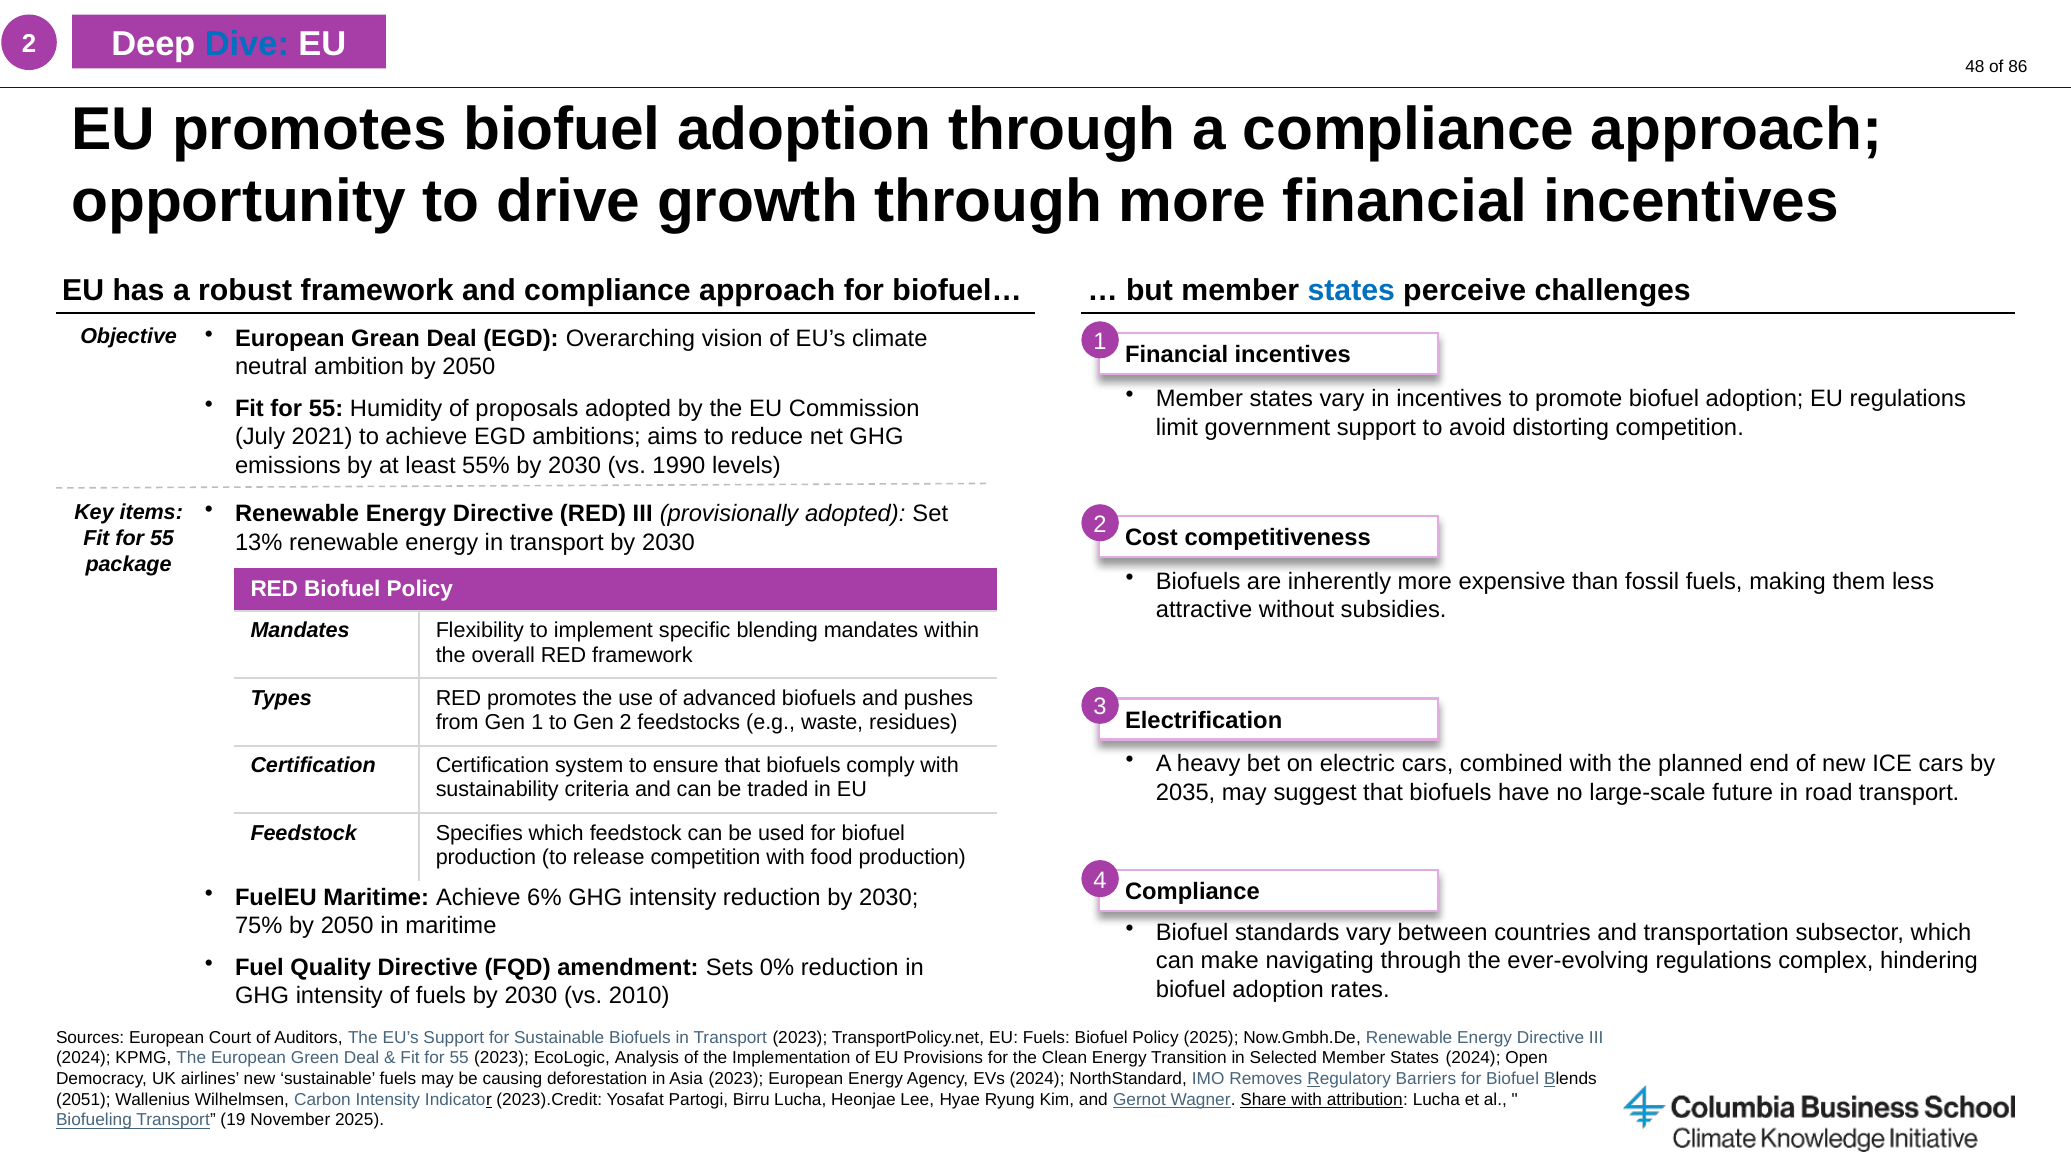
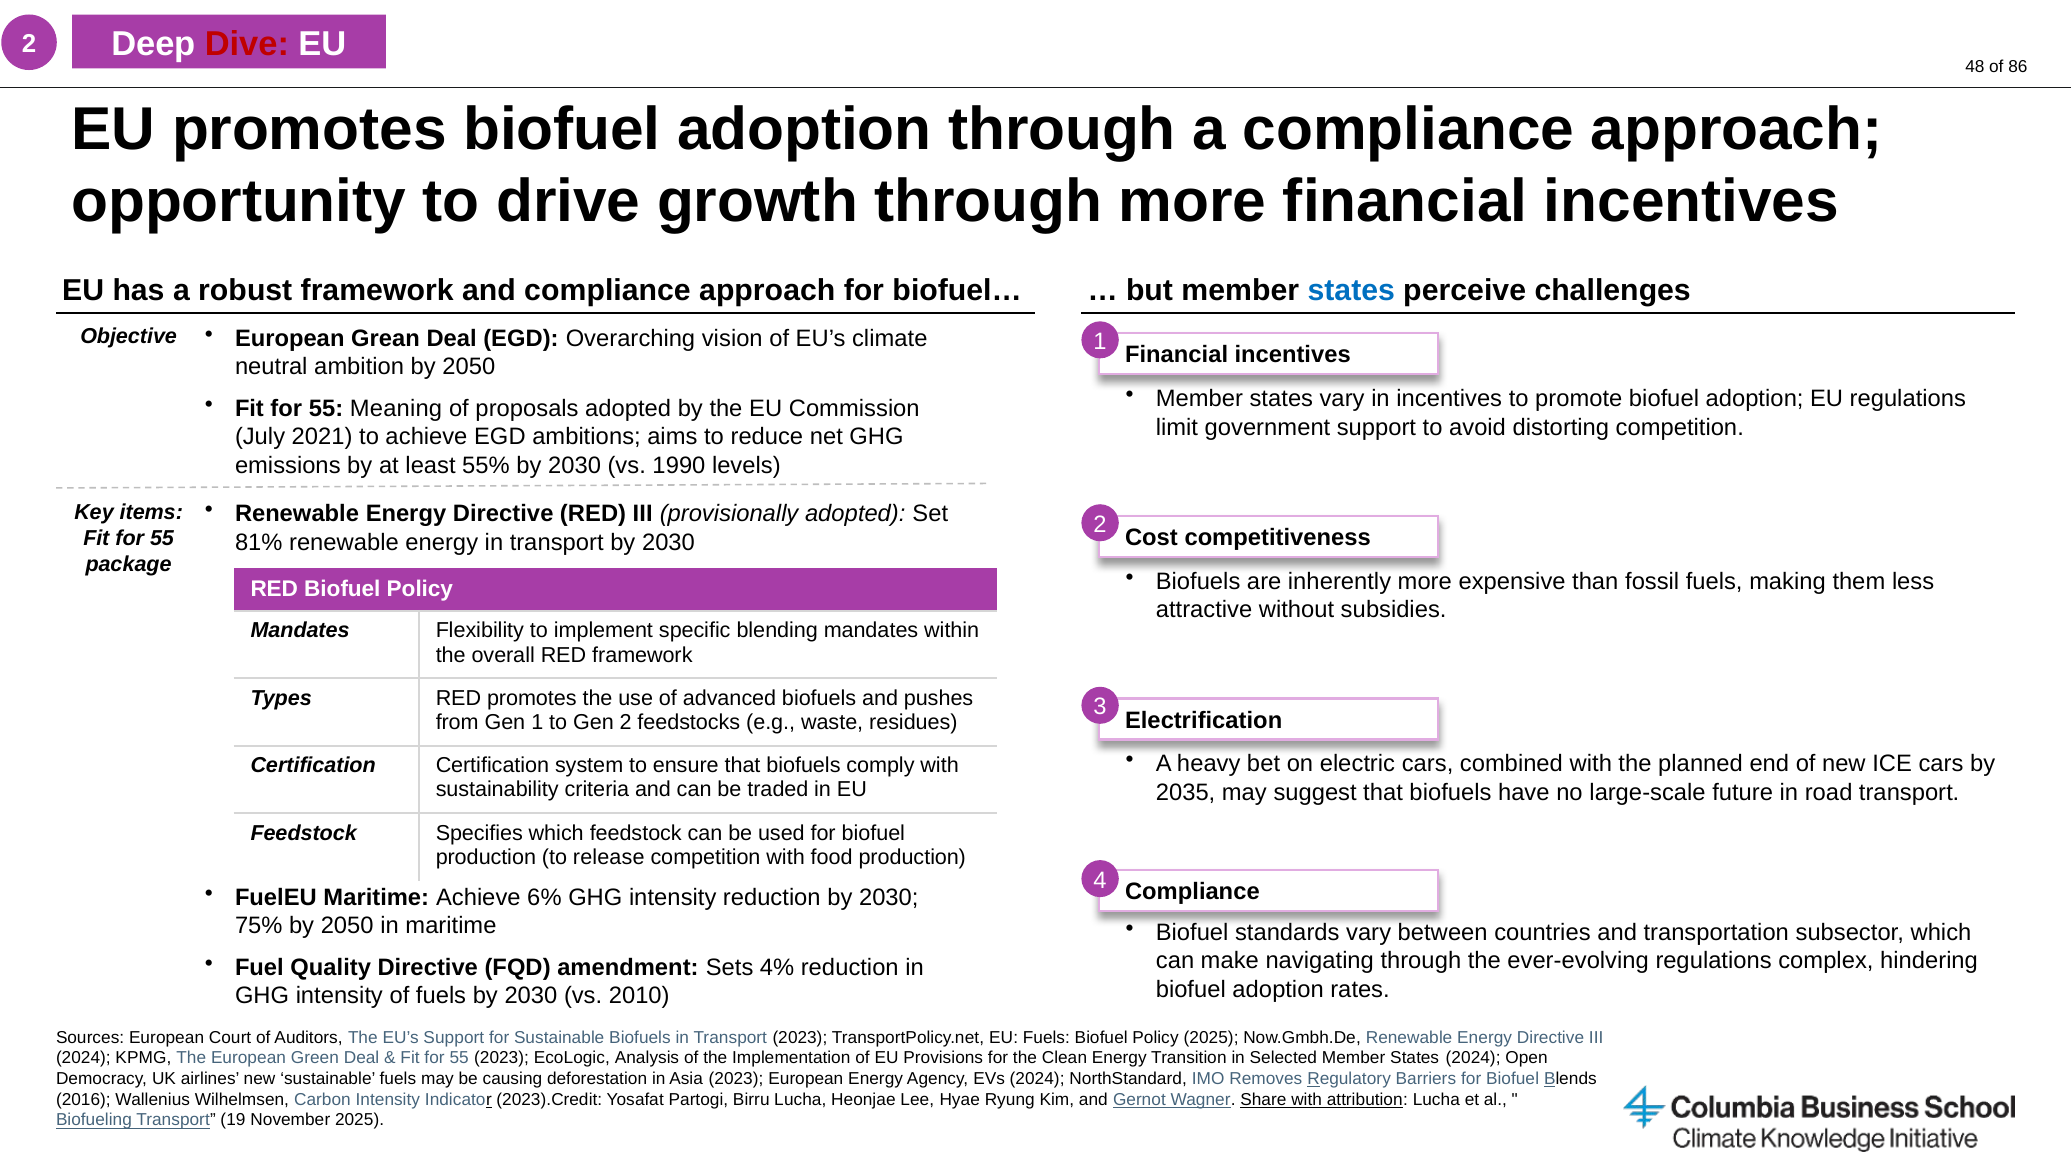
Dive colour: blue -> red
Humidity: Humidity -> Meaning
13%: 13% -> 81%
0%: 0% -> 4%
2051: 2051 -> 2016
